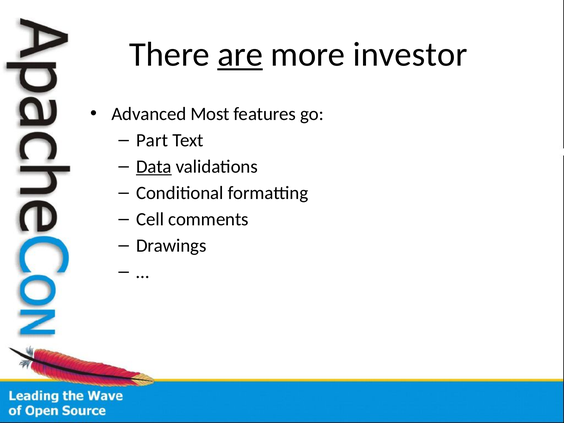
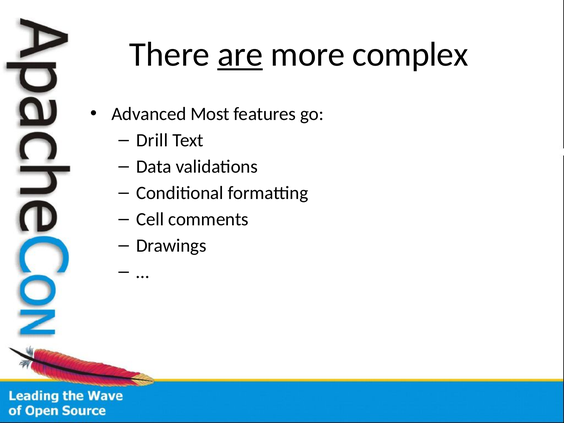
investor: investor -> complex
Part: Part -> Drill
Data underline: present -> none
